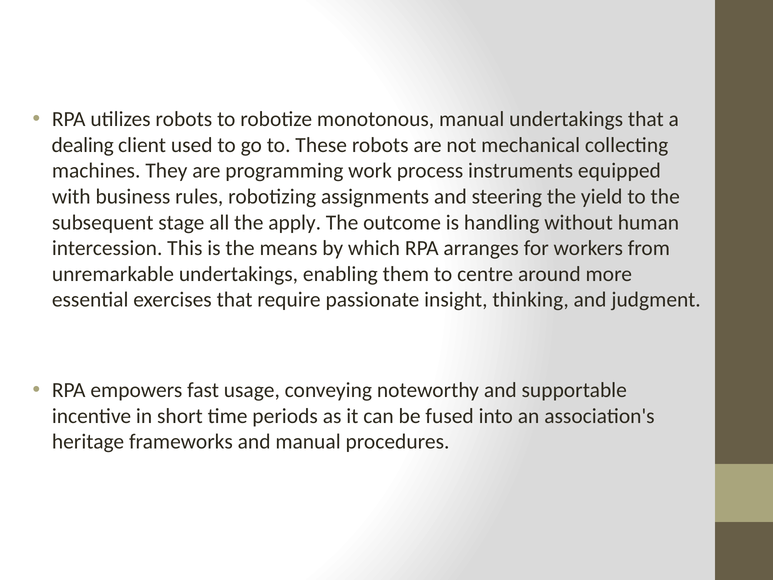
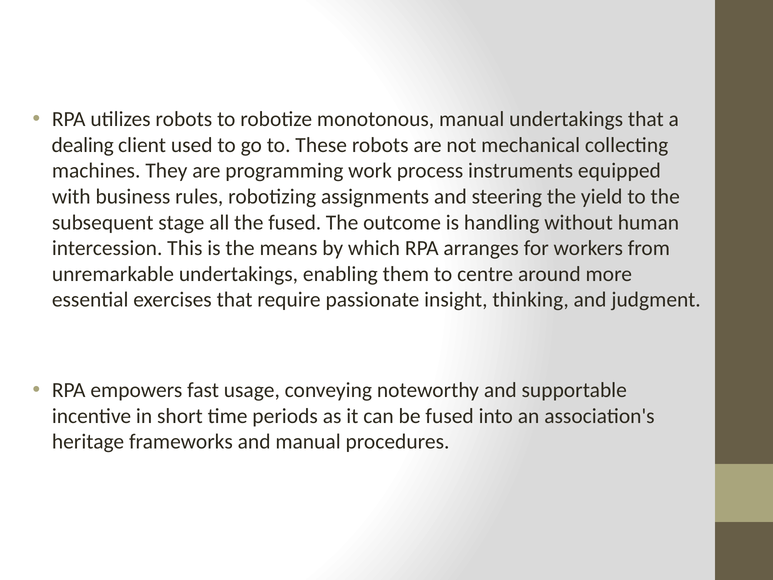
the apply: apply -> fused
